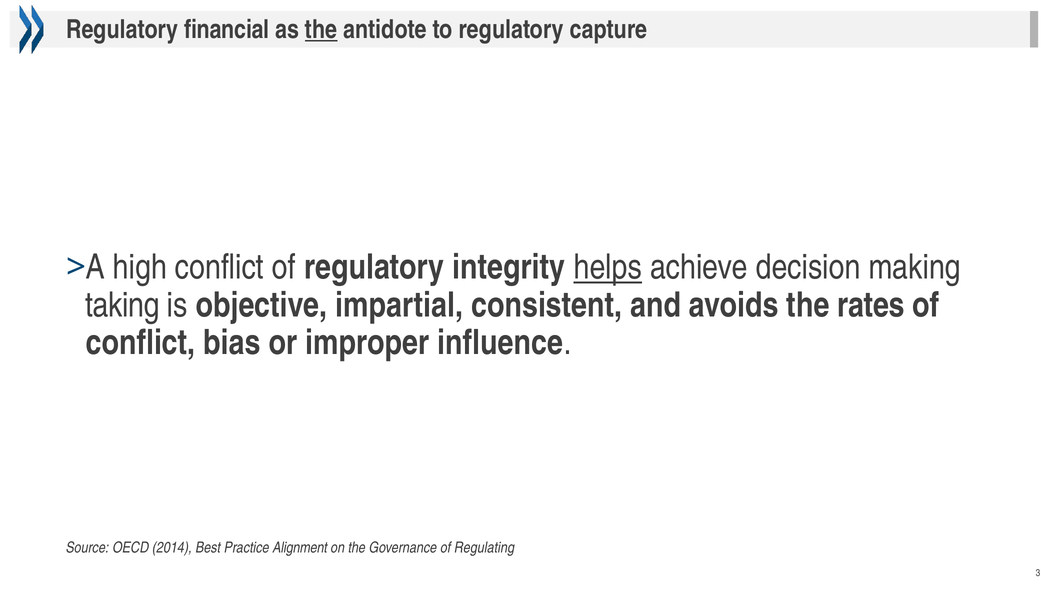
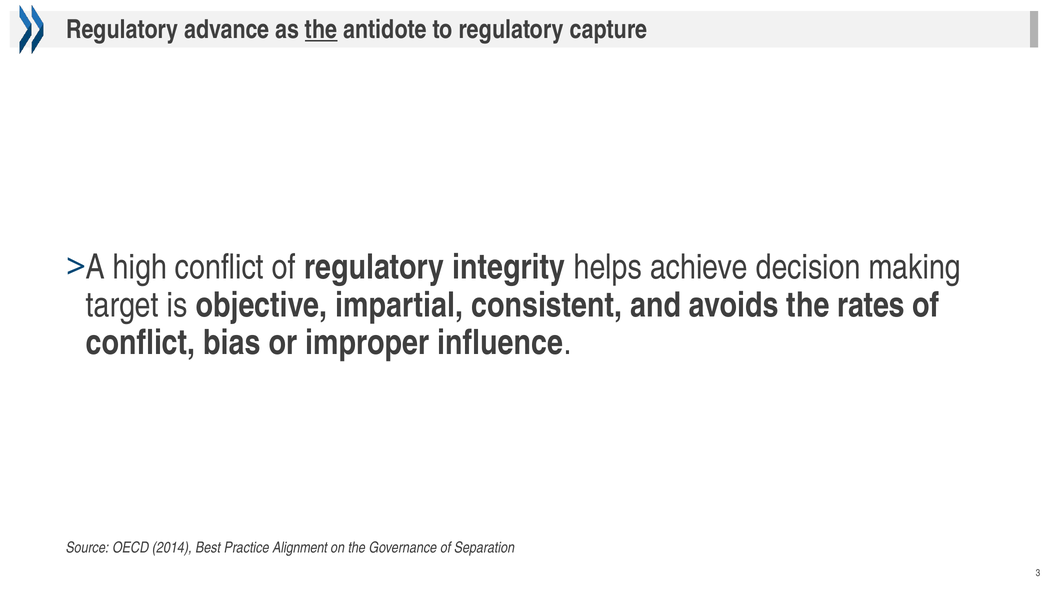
financial: financial -> advance
helps underline: present -> none
taking: taking -> target
Regulating: Regulating -> Separation
